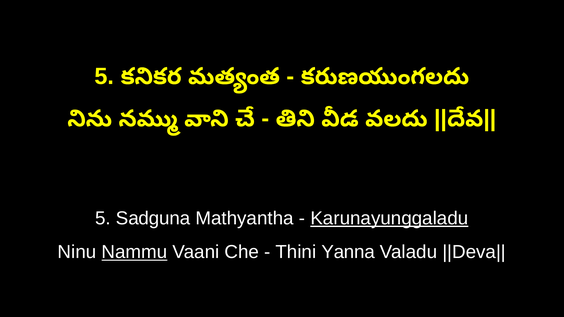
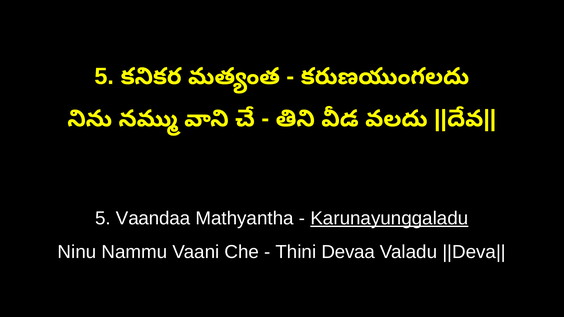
Sadguna: Sadguna -> Vaandaa
Nammu underline: present -> none
Yanna: Yanna -> Devaa
